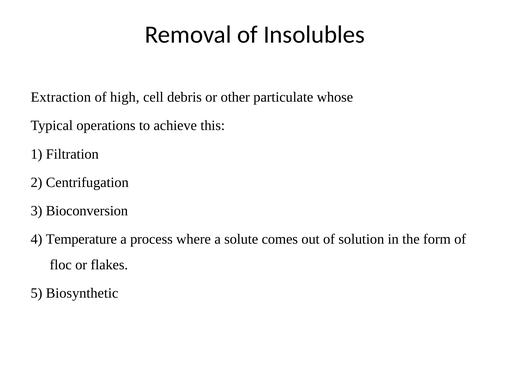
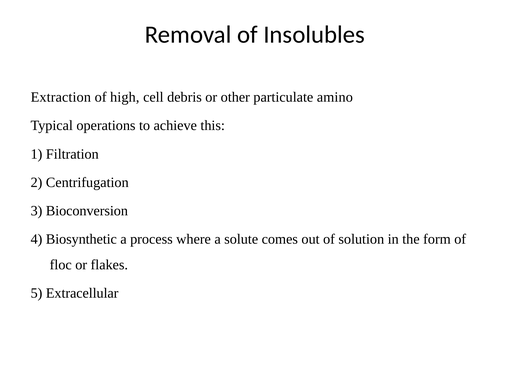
whose: whose -> amino
Temperature: Temperature -> Biosynthetic
Biosynthetic: Biosynthetic -> Extracellular
